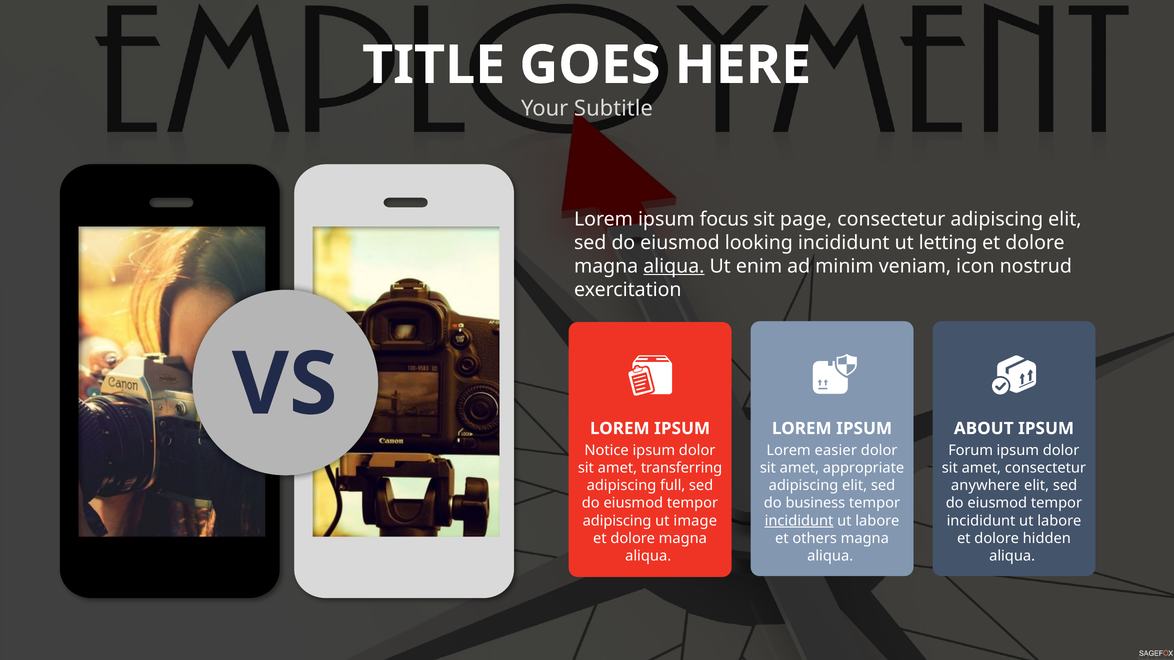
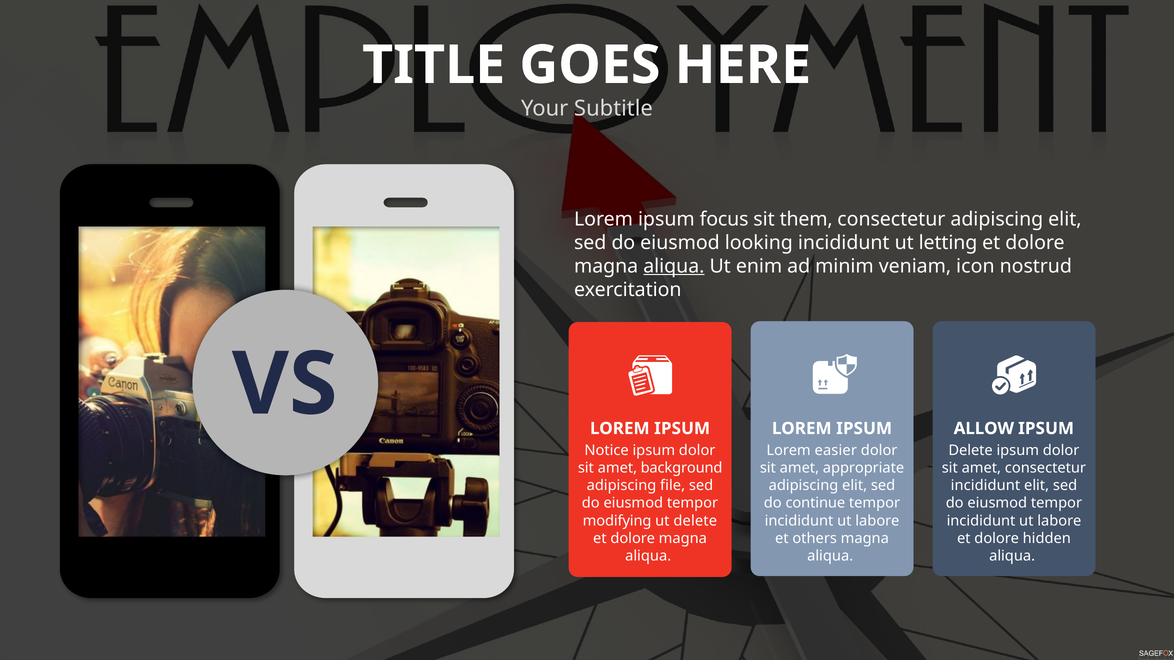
page: page -> them
ABOUT: ABOUT -> ALLOW
Forum at (971, 451): Forum -> Delete
transferring: transferring -> background
full: full -> file
anywhere at (985, 486): anywhere -> incididunt
business: business -> continue
adipiscing at (617, 521): adipiscing -> modifying
ut image: image -> delete
incididunt at (799, 521) underline: present -> none
